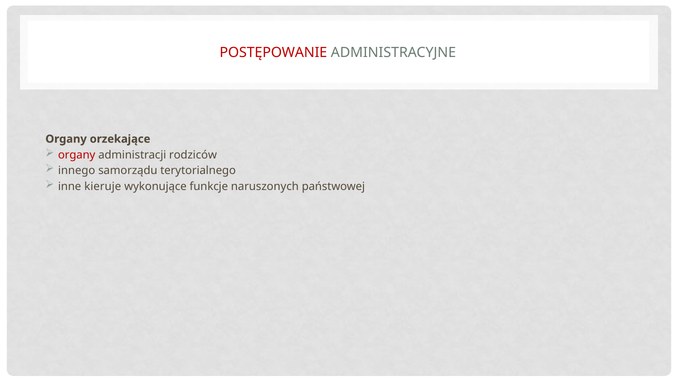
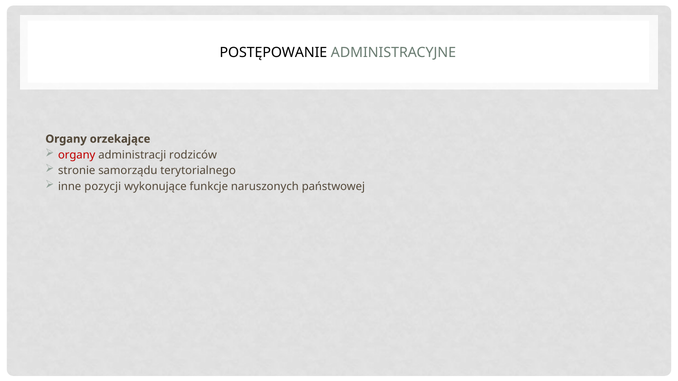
POSTĘPOWANIE colour: red -> black
innego: innego -> stronie
kieruje: kieruje -> pozycji
